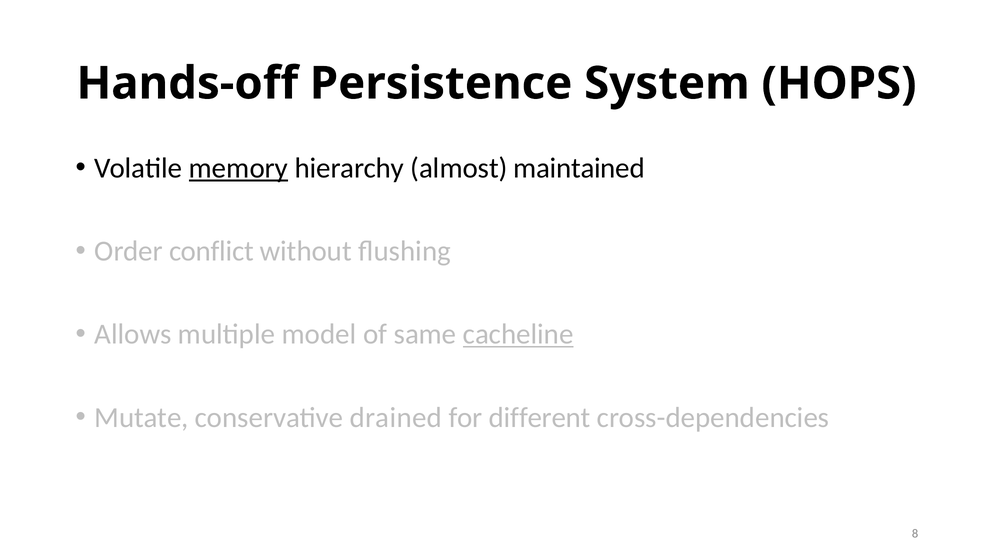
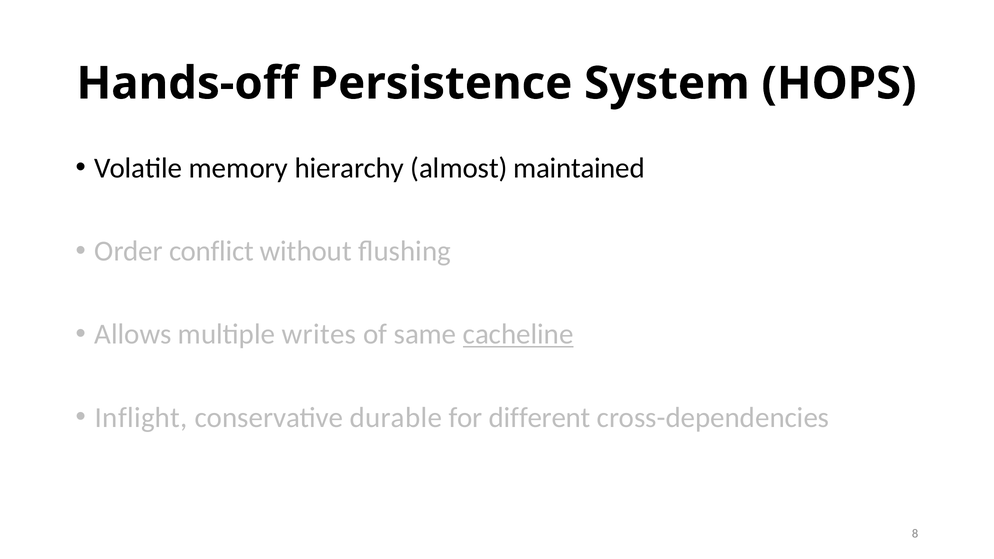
memory underline: present -> none
model: model -> writes
Mutate: Mutate -> Inflight
drained: drained -> durable
